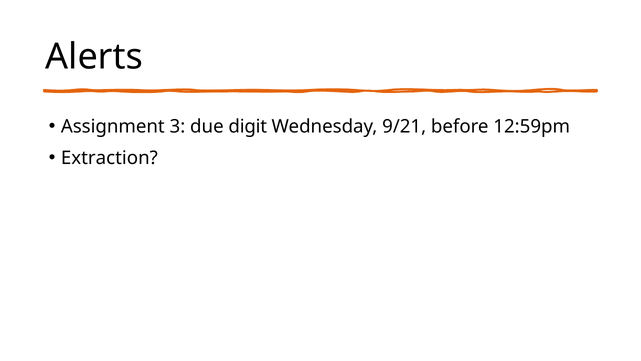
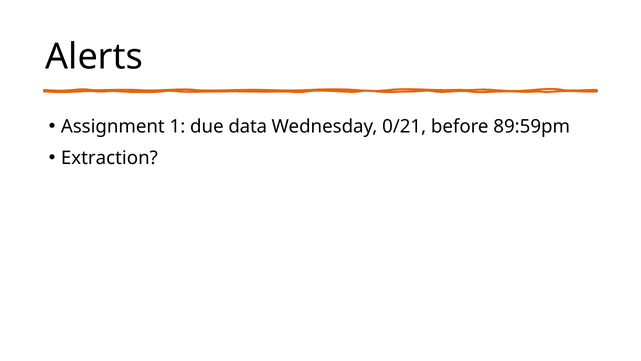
3: 3 -> 1
digit: digit -> data
9/21: 9/21 -> 0/21
12:59pm: 12:59pm -> 89:59pm
